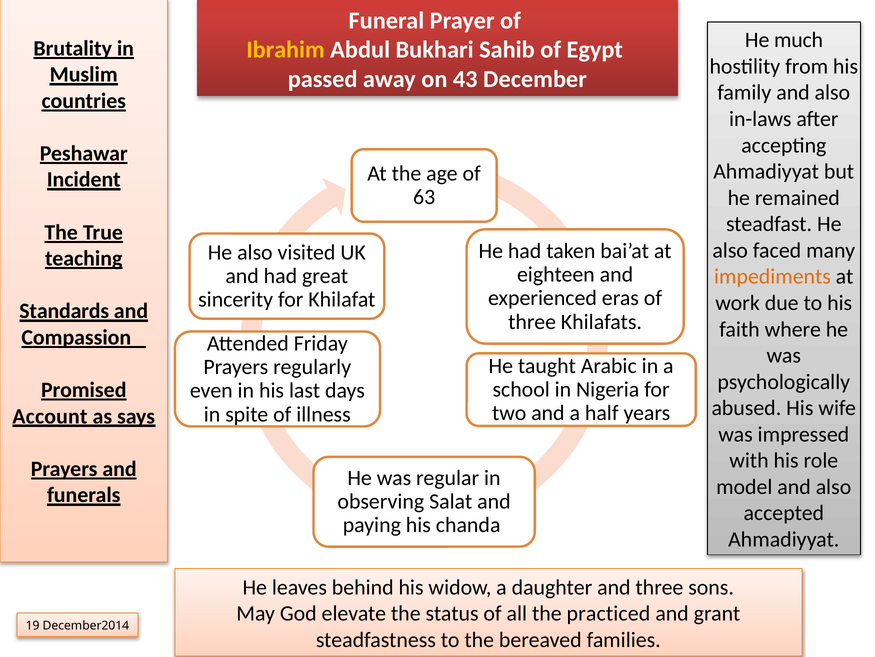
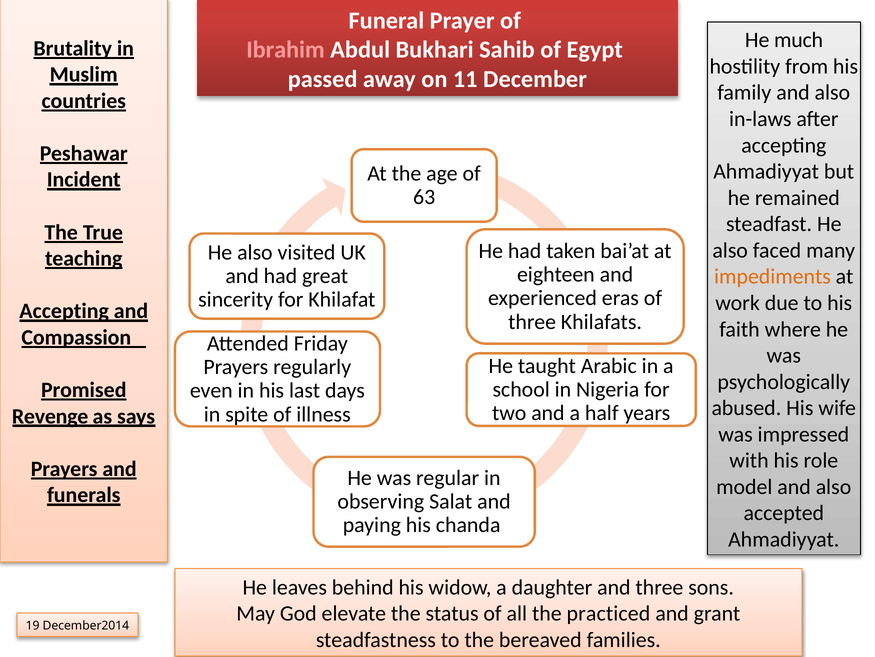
Ibrahim colour: yellow -> pink
43: 43 -> 11
Standards at (64, 311): Standards -> Accepting
Account: Account -> Revenge
